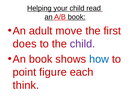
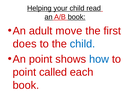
child at (82, 44) colour: purple -> blue
An book: book -> point
figure: figure -> called
think at (26, 85): think -> book
